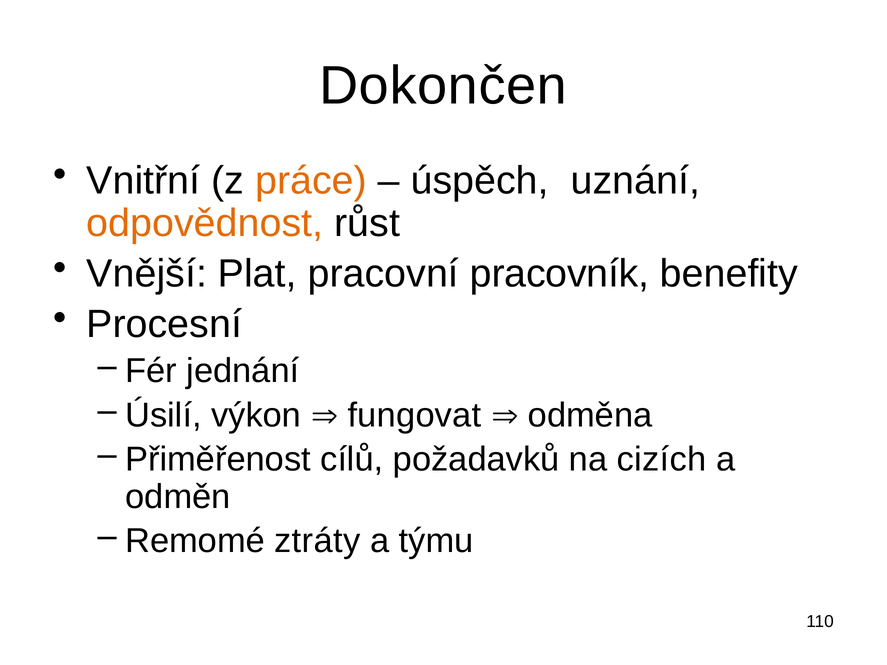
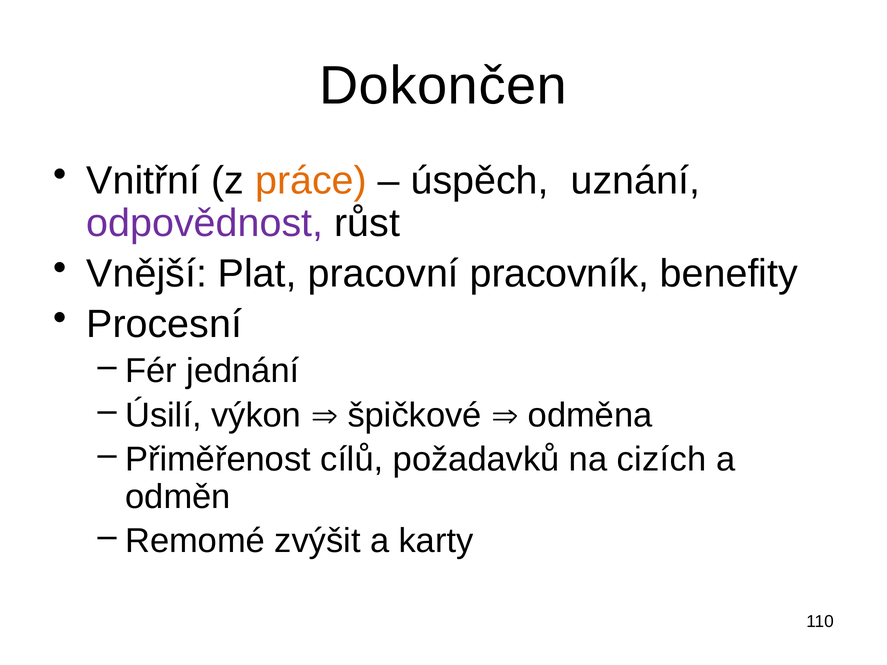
odpovědnost colour: orange -> purple
fungovat: fungovat -> špičkové
ztráty: ztráty -> zvýšit
týmu: týmu -> karty
